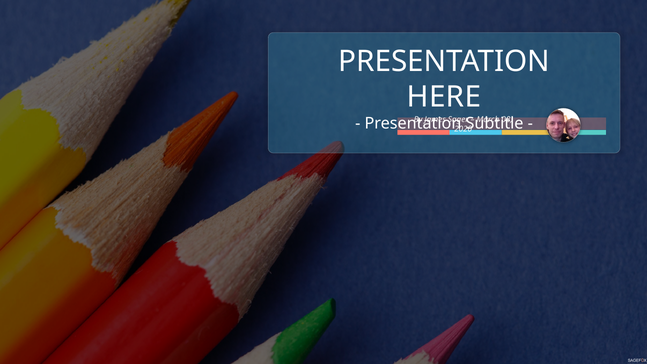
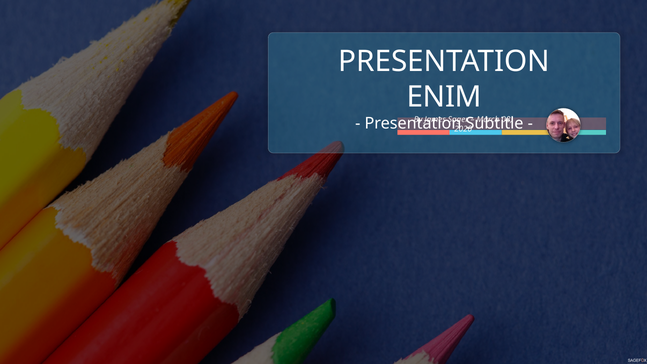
HERE: HERE -> ENIM
